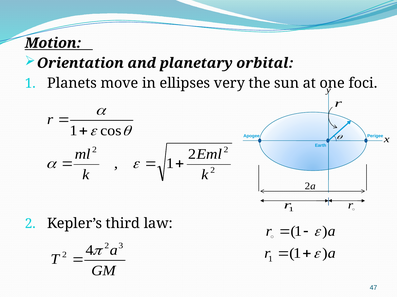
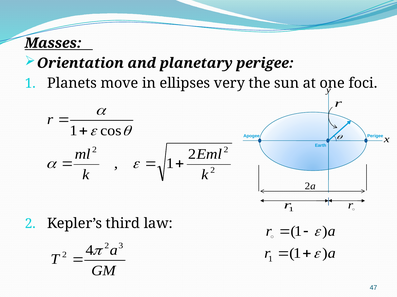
Motion: Motion -> Masses
planetary orbital: orbital -> perigee
